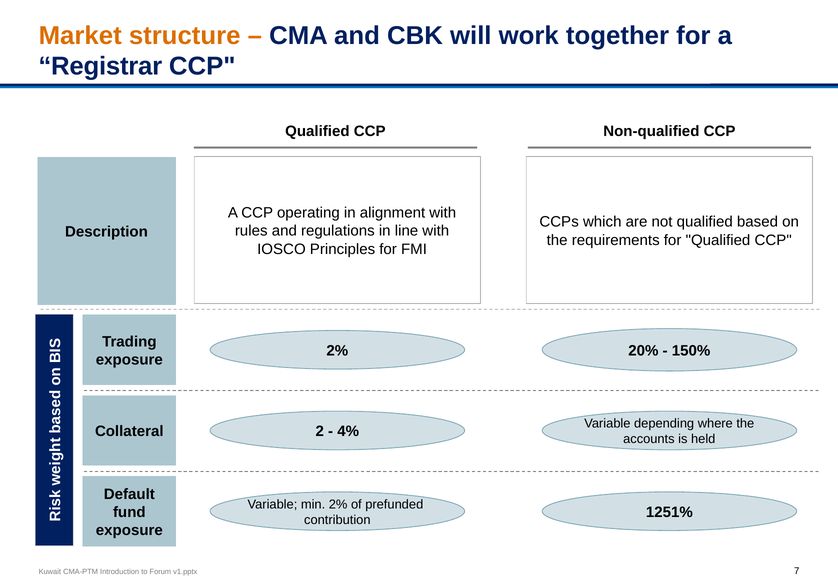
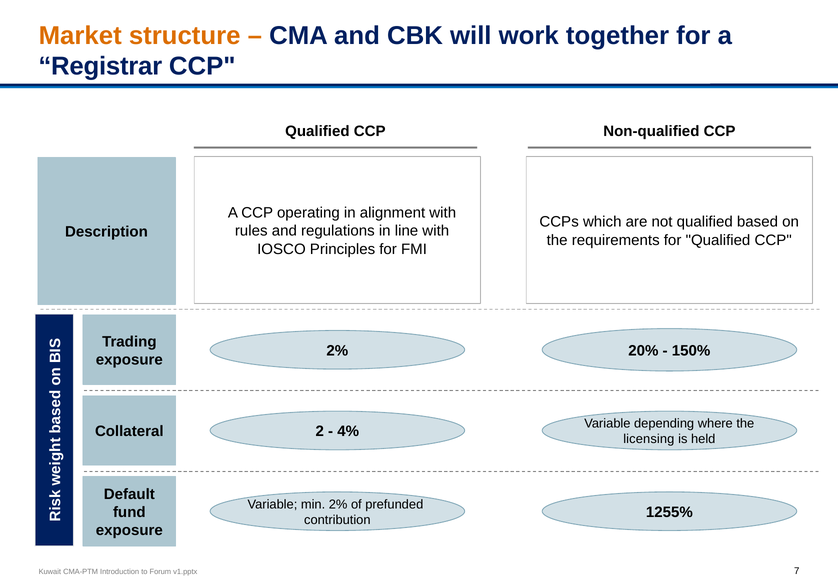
accounts: accounts -> licensing
1251%: 1251% -> 1255%
